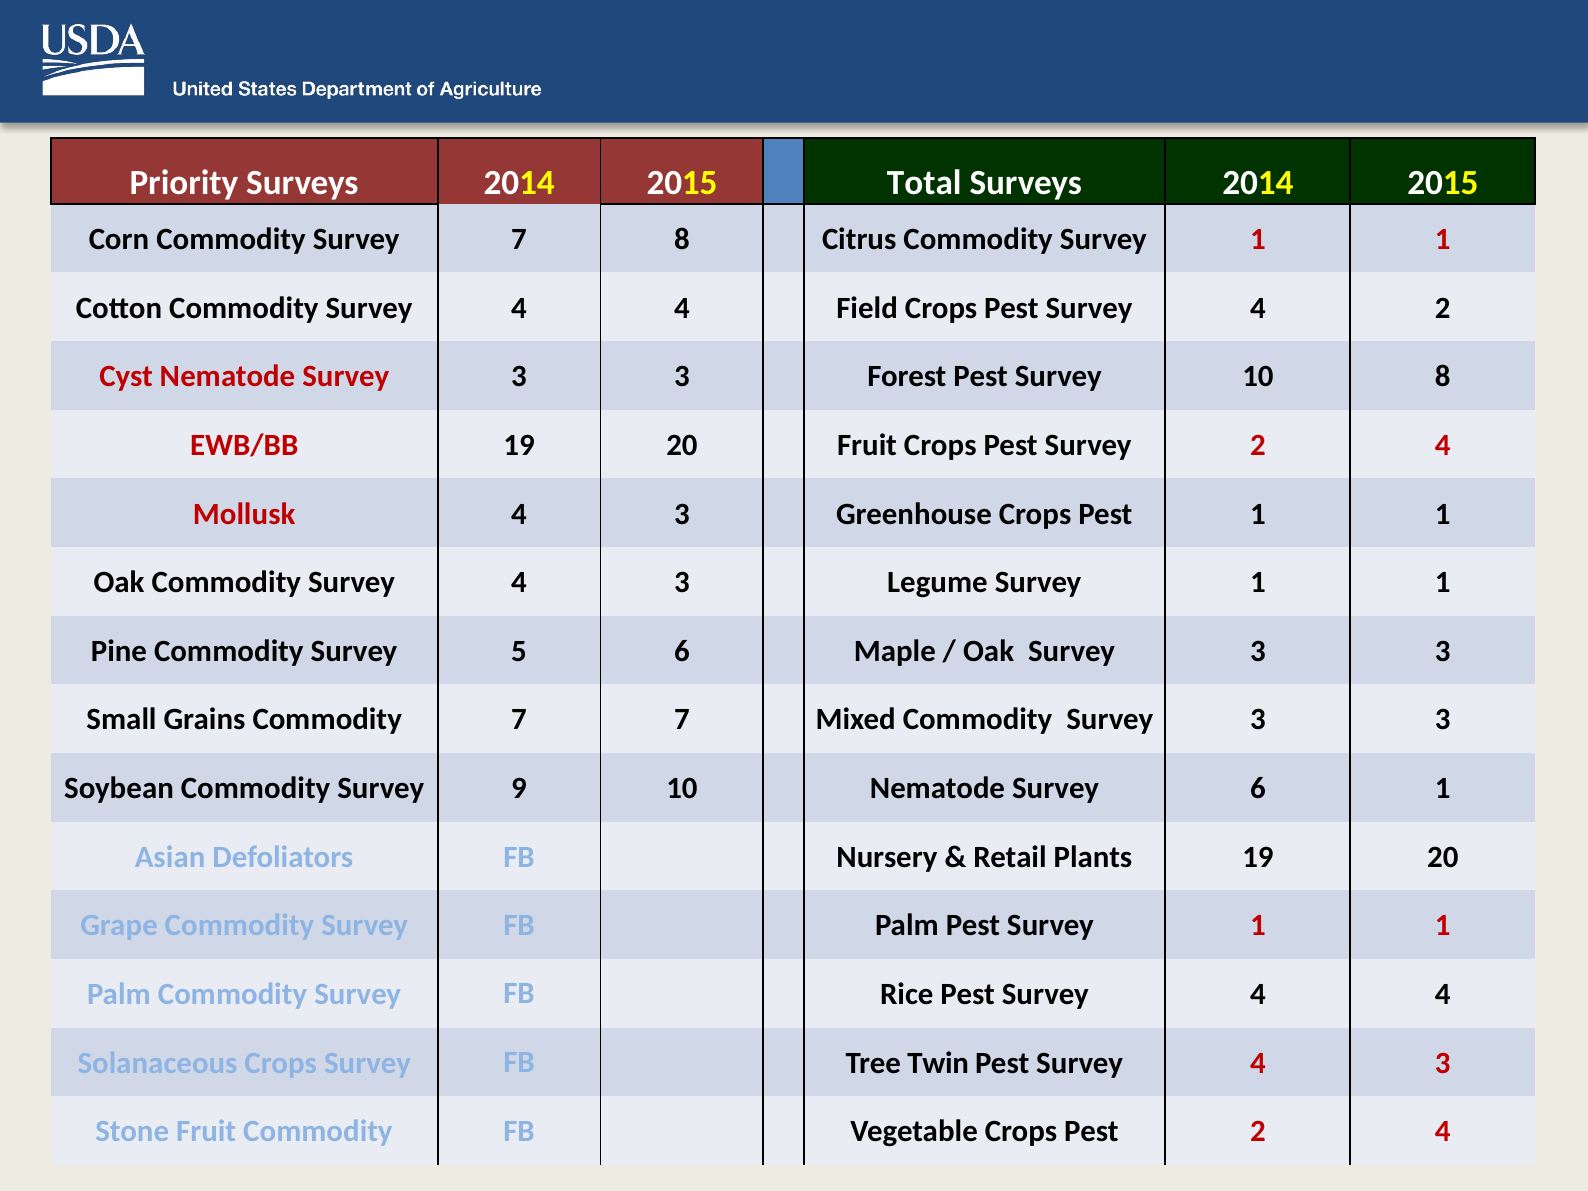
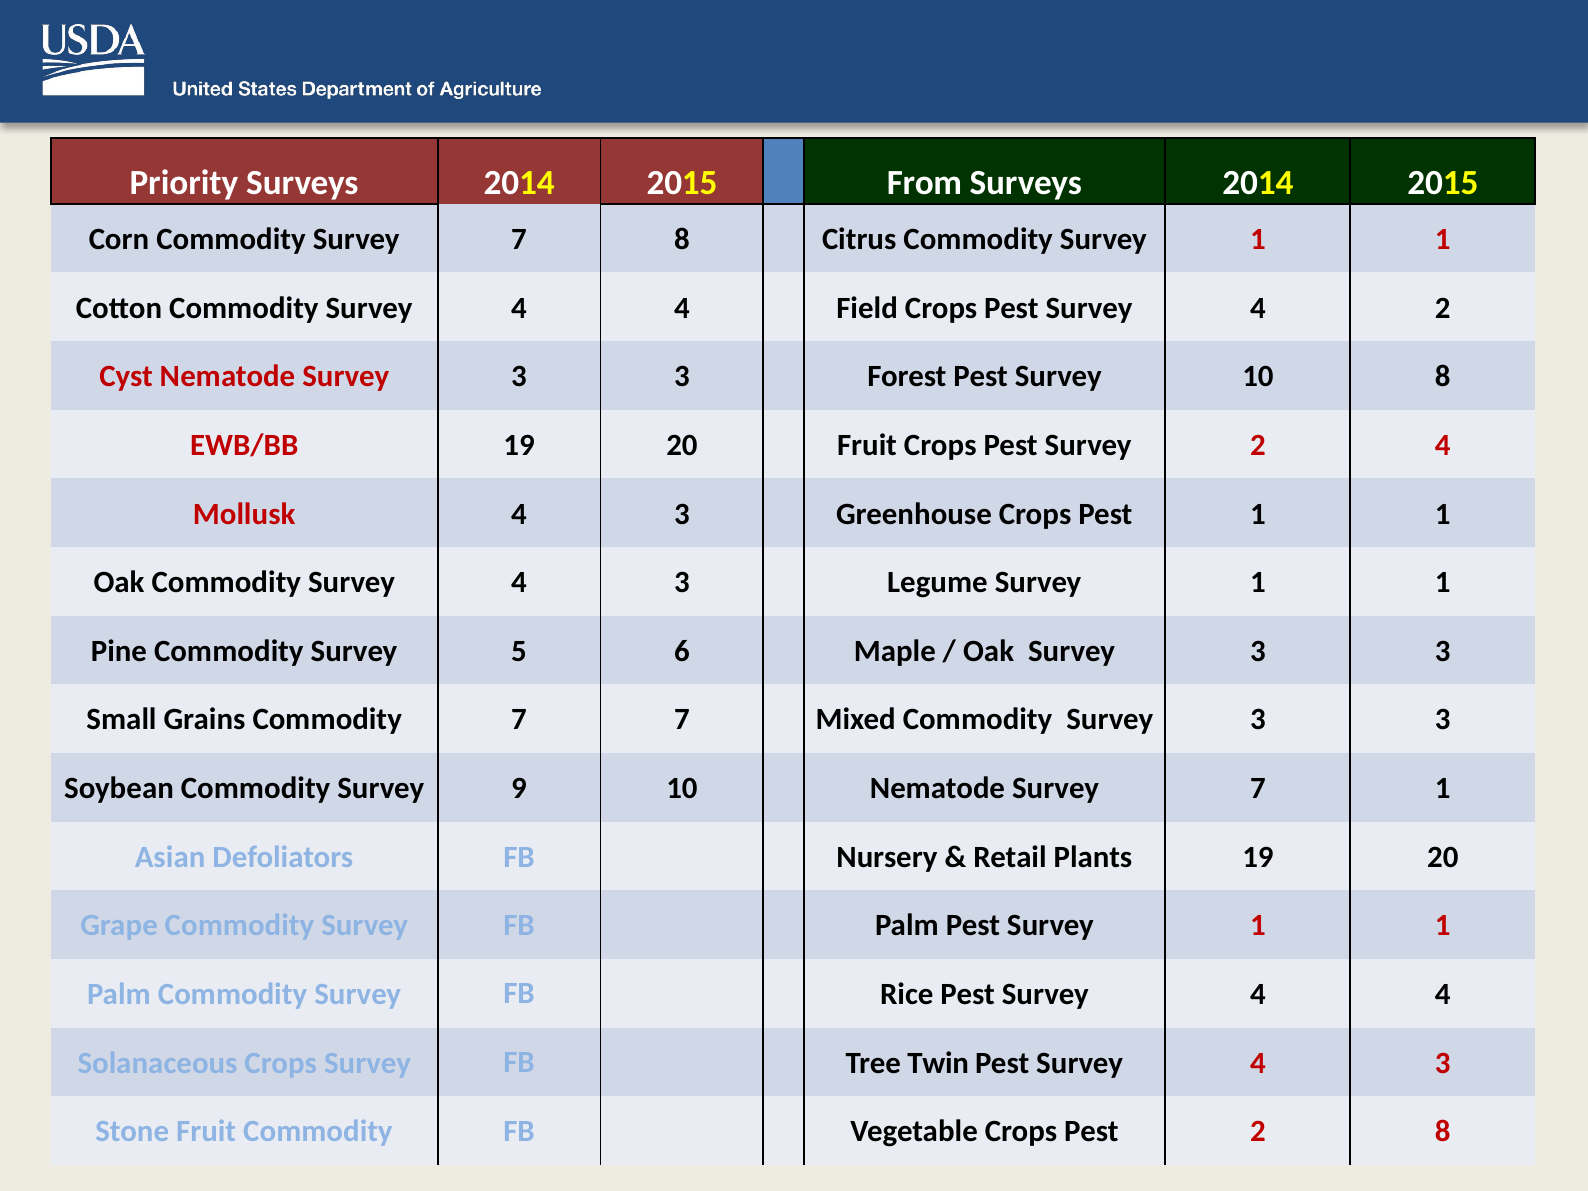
Total: Total -> From
Nematode Survey 6: 6 -> 7
Pest 2 4: 4 -> 8
